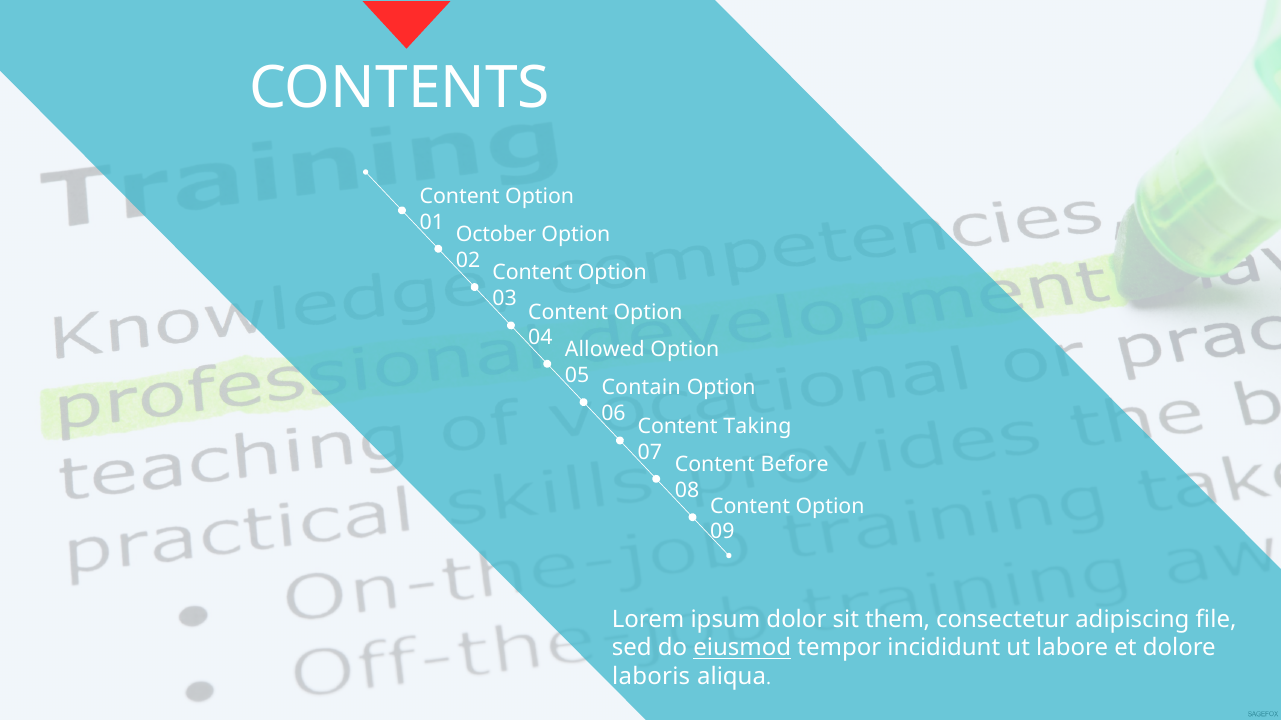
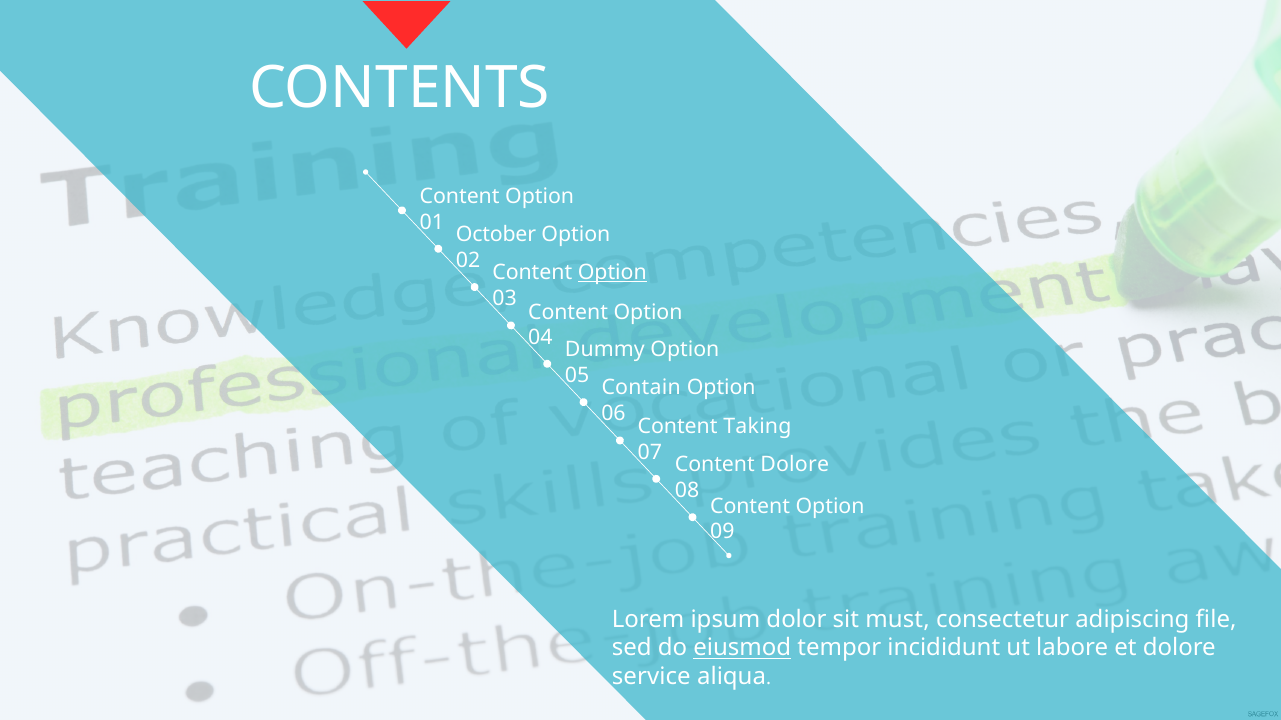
Option at (612, 273) underline: none -> present
Allowed: Allowed -> Dummy
Content Before: Before -> Dolore
them: them -> must
laboris: laboris -> service
